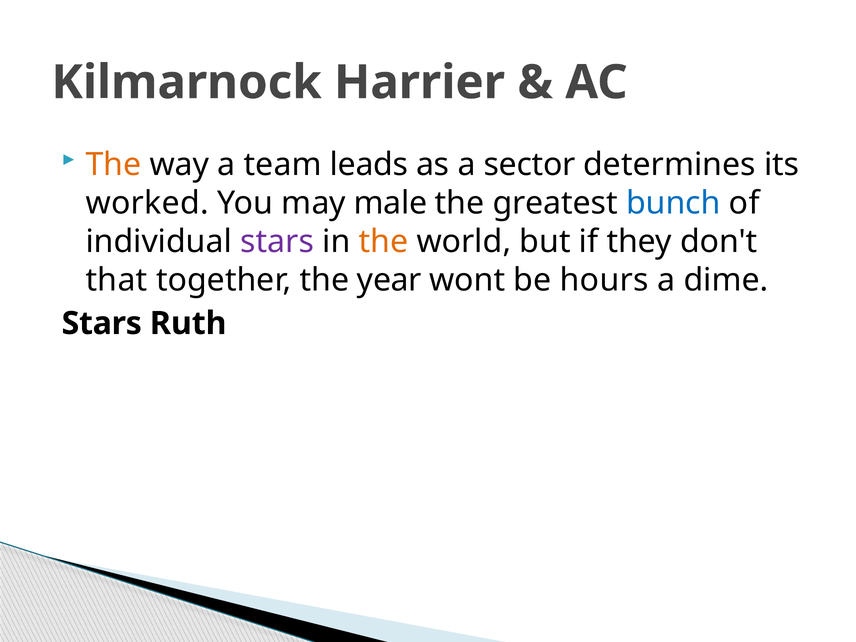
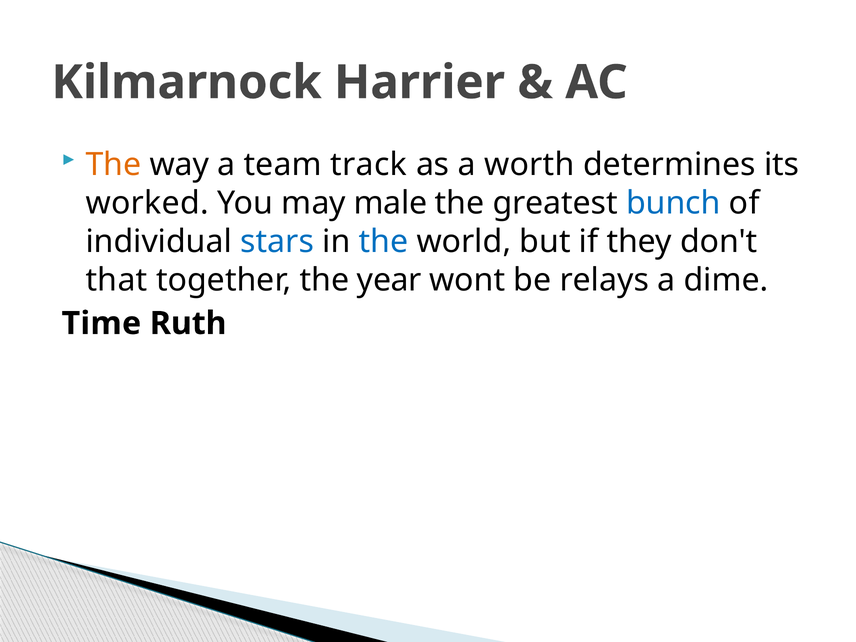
leads: leads -> track
sector: sector -> worth
stars at (277, 242) colour: purple -> blue
the at (384, 242) colour: orange -> blue
hours: hours -> relays
Stars at (102, 323): Stars -> Time
